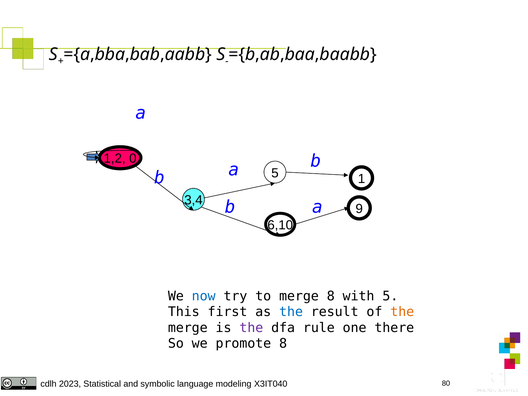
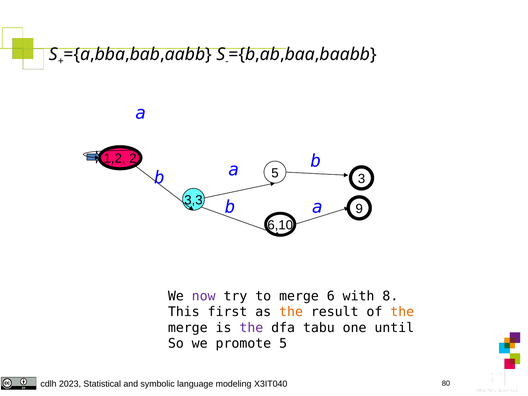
0: 0 -> 2
1: 1 -> 3
3,4: 3,4 -> 3,3
now colour: blue -> purple
merge 8: 8 -> 6
with 5: 5 -> 8
the at (291, 312) colour: blue -> orange
rule: rule -> tabu
there: there -> until
promote 8: 8 -> 5
